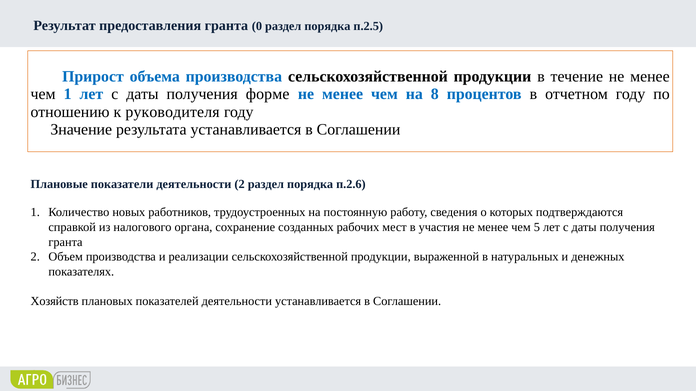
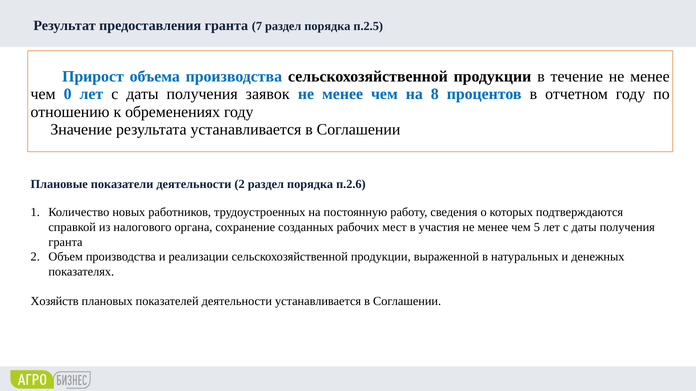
0: 0 -> 7
чем 1: 1 -> 0
форме: форме -> заявок
руководителя: руководителя -> обременениях
